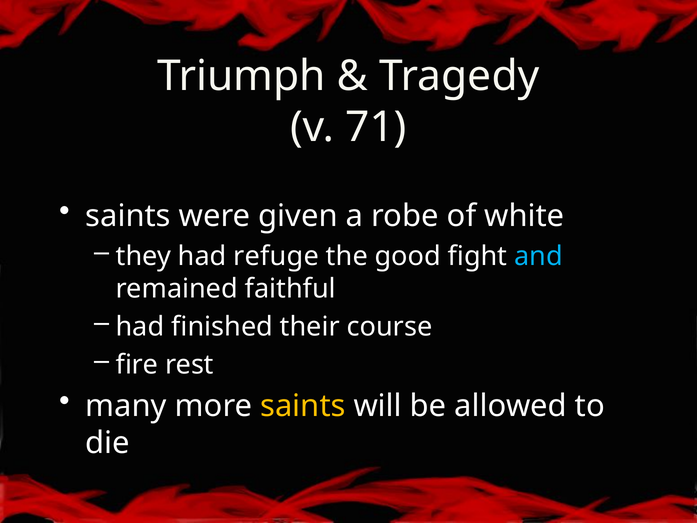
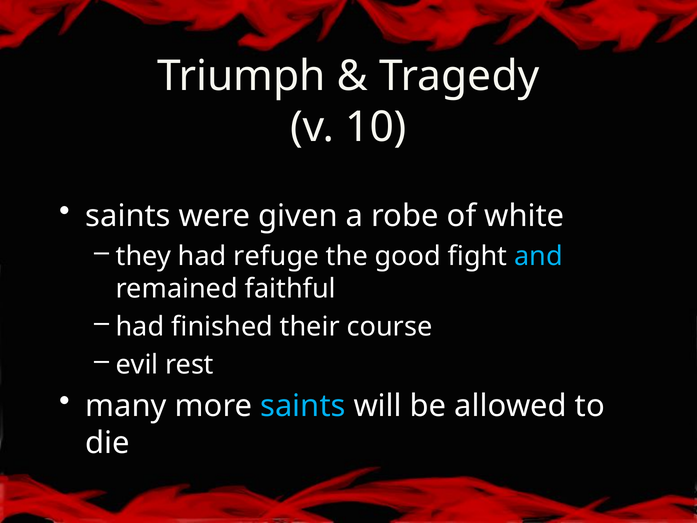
71: 71 -> 10
fire: fire -> evil
saints at (303, 406) colour: yellow -> light blue
